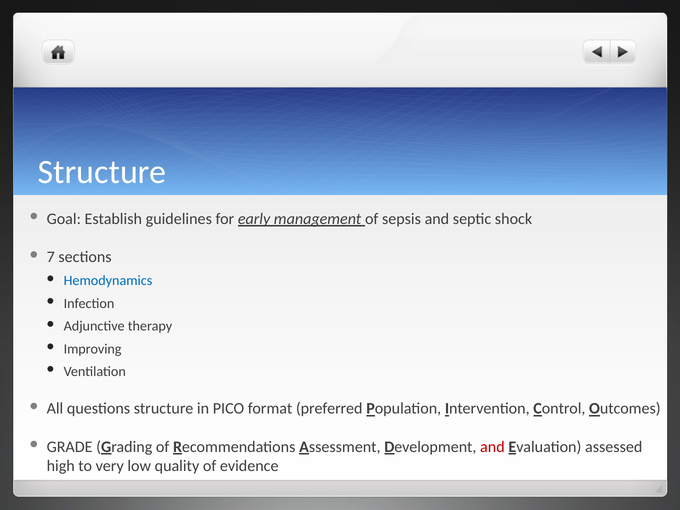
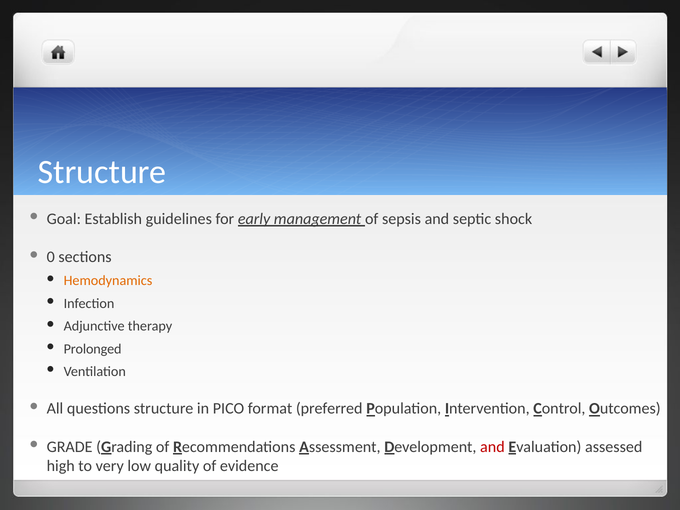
7: 7 -> 0
Hemodynamics colour: blue -> orange
Improving: Improving -> Prolonged
